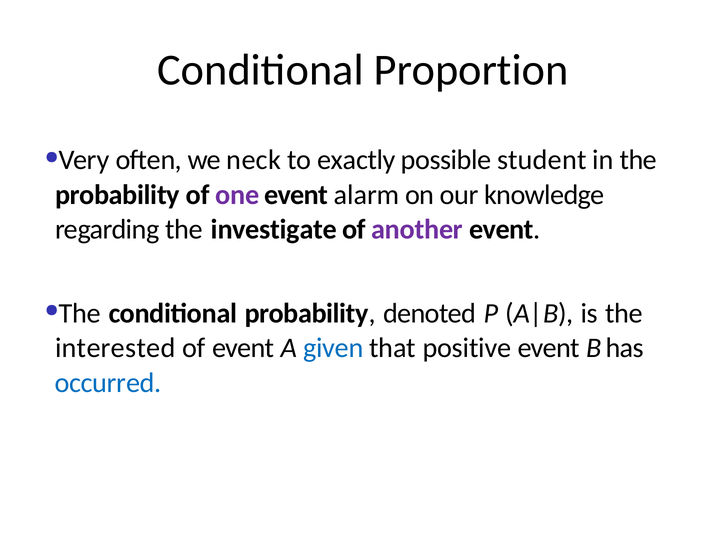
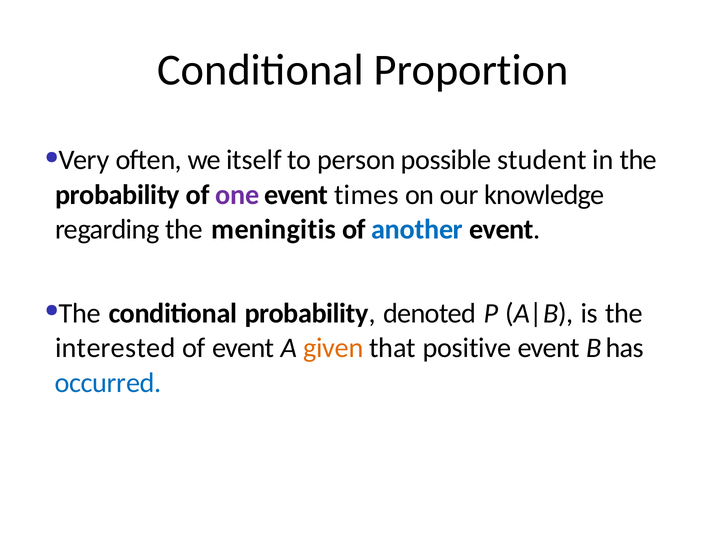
neck: neck -> itself
exactly: exactly -> person
alarm: alarm -> times
investigate: investigate -> meningitis
another colour: purple -> blue
given colour: blue -> orange
